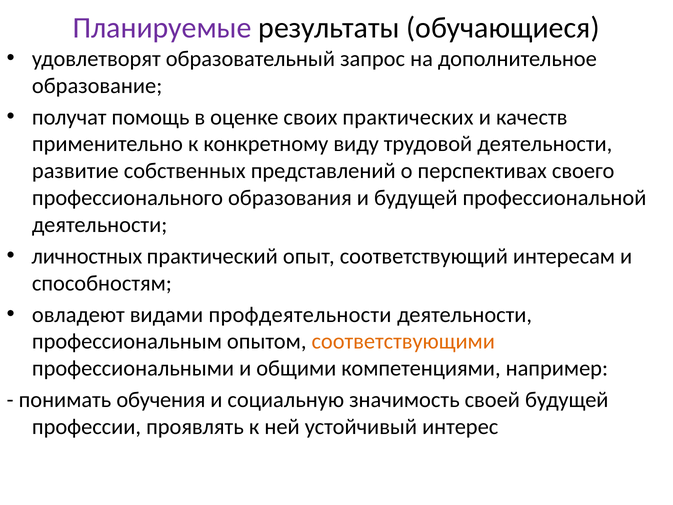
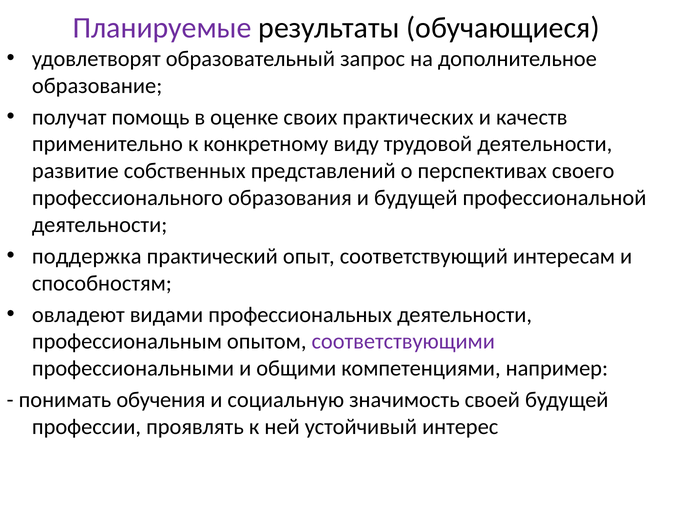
личностных: личностных -> поддержка
профдеятельности: профдеятельности -> профессиональных
соответствующими colour: orange -> purple
